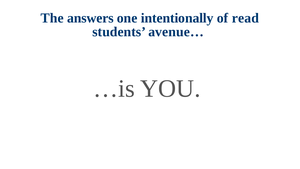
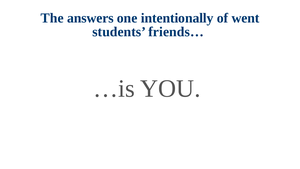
read: read -> went
avenue…: avenue… -> friends…
